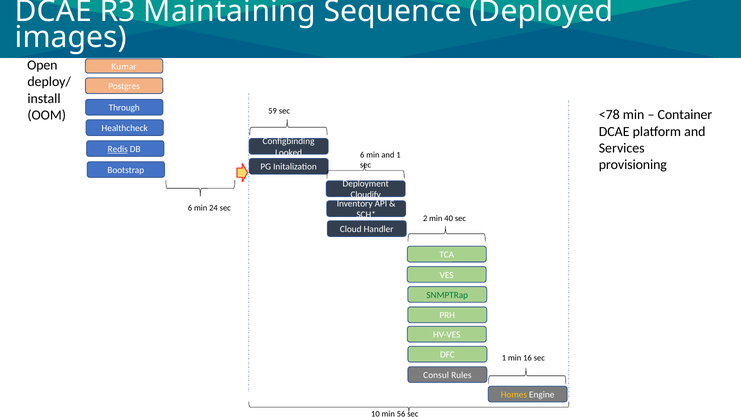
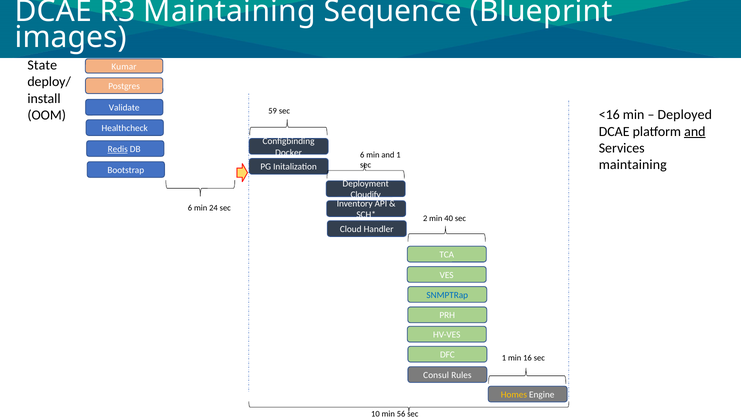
Deployed: Deployed -> Blueprint
Open: Open -> State
Through: Through -> Validate
<78: <78 -> <16
Container: Container -> Deployed
and at (695, 131) underline: none -> present
Looked: Looked -> Docker
provisioning at (633, 165): provisioning -> maintaining
SNMPTRap colour: green -> blue
